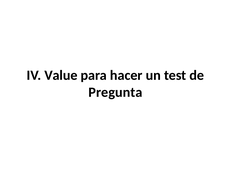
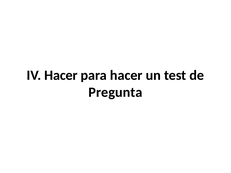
IV Value: Value -> Hacer
